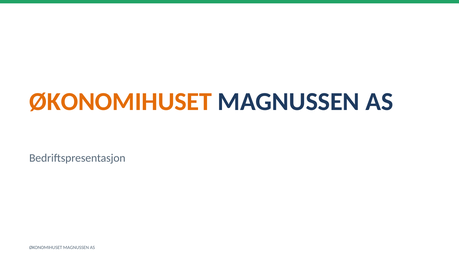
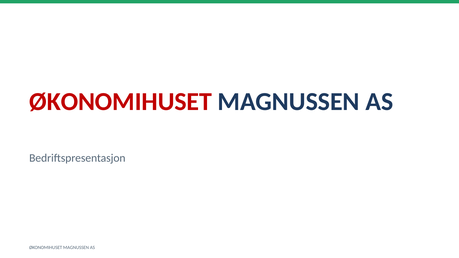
ØKONOMIHUSET at (121, 102) colour: orange -> red
